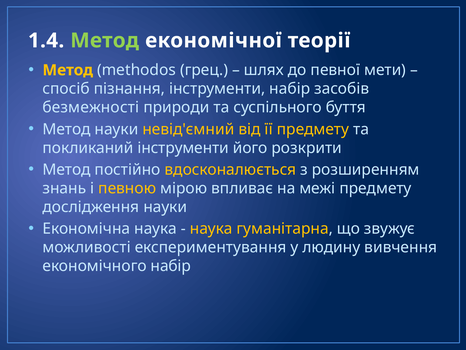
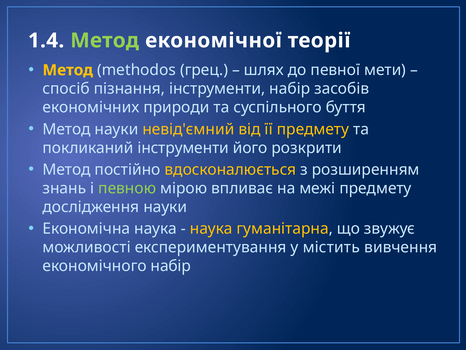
безмежності: безмежності -> економічних
певною colour: yellow -> light green
людину: людину -> містить
